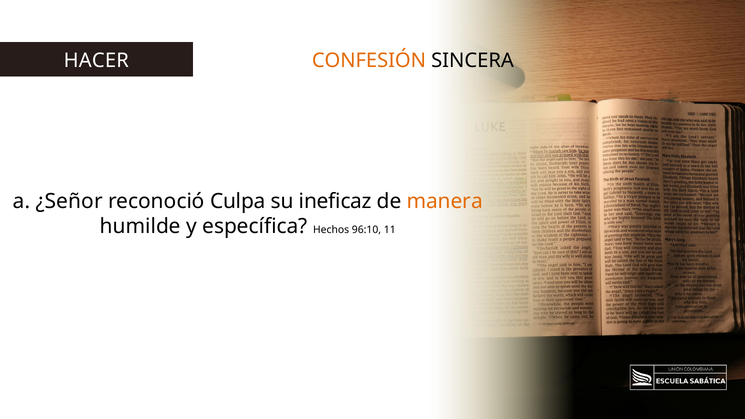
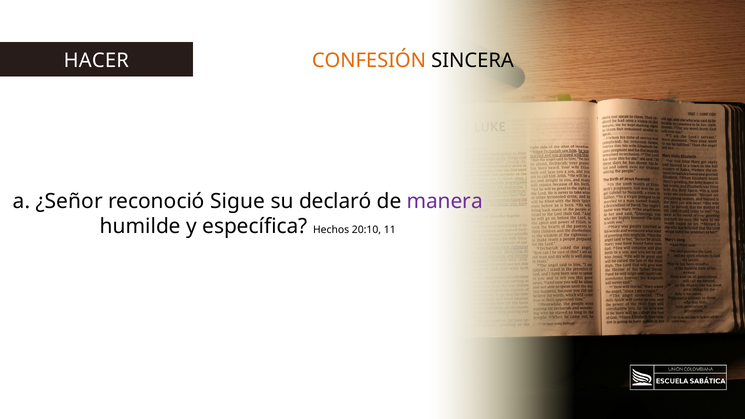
Culpa: Culpa -> Sigue
ineficaz: ineficaz -> declaró
manera colour: orange -> purple
96:10: 96:10 -> 20:10
